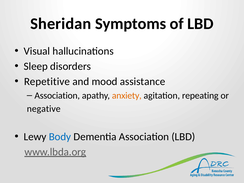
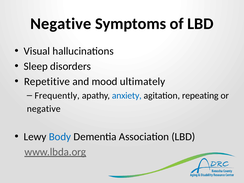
Sheridan at (61, 24): Sheridan -> Negative
assistance: assistance -> ultimately
Association at (57, 96): Association -> Frequently
anxiety colour: orange -> blue
